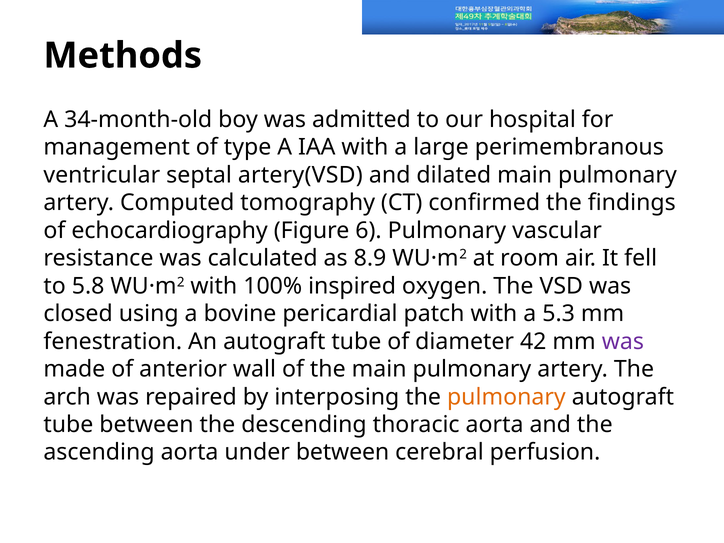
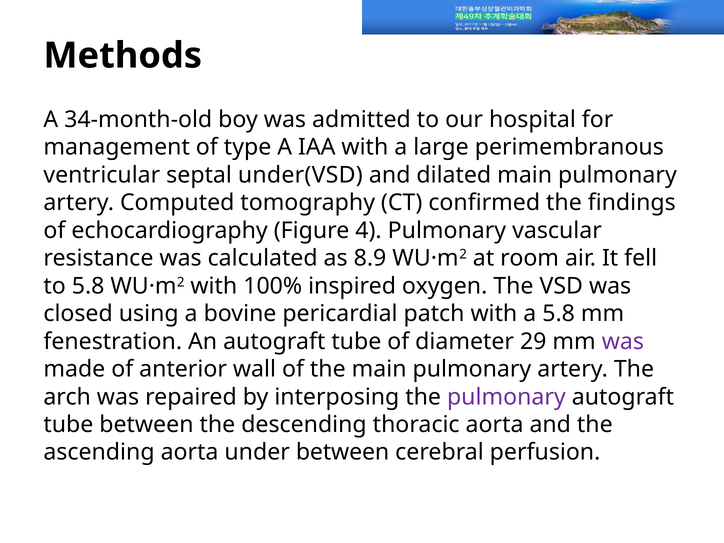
artery(VSD: artery(VSD -> under(VSD
6: 6 -> 4
a 5.3: 5.3 -> 5.8
42: 42 -> 29
pulmonary at (506, 397) colour: orange -> purple
